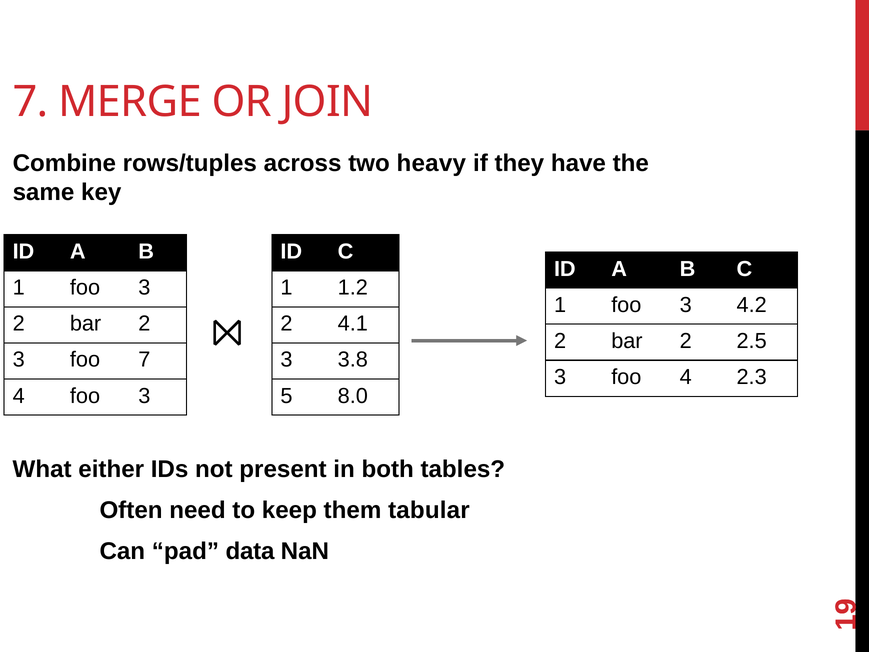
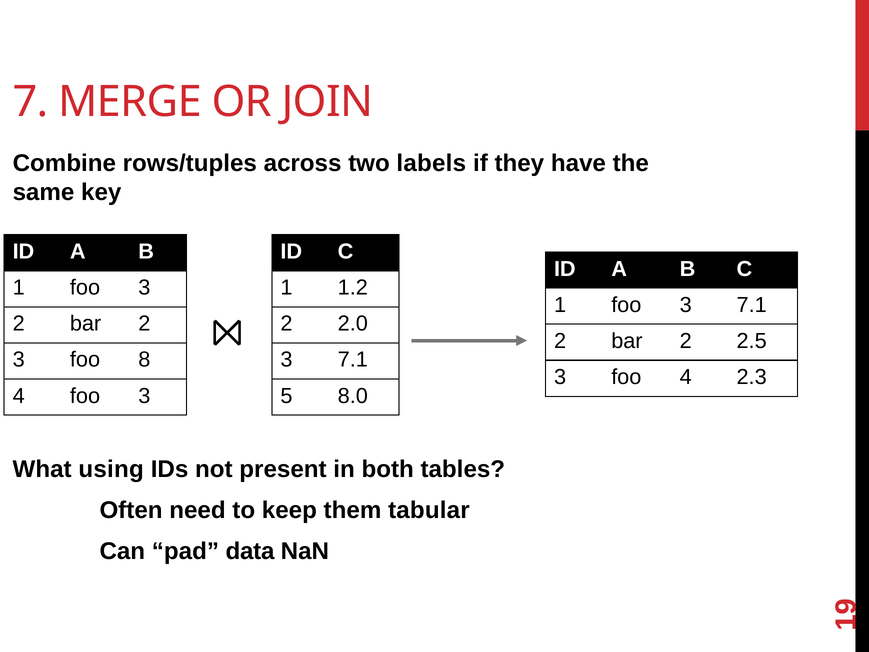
heavy: heavy -> labels
foo 3 4.2: 4.2 -> 7.1
4.1: 4.1 -> 2.0
foo 7: 7 -> 8
3.8 at (353, 360): 3.8 -> 7.1
either: either -> using
